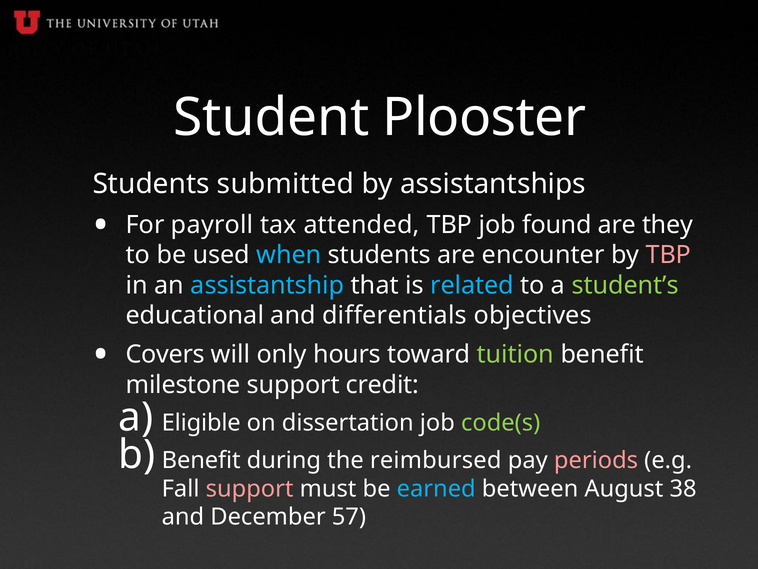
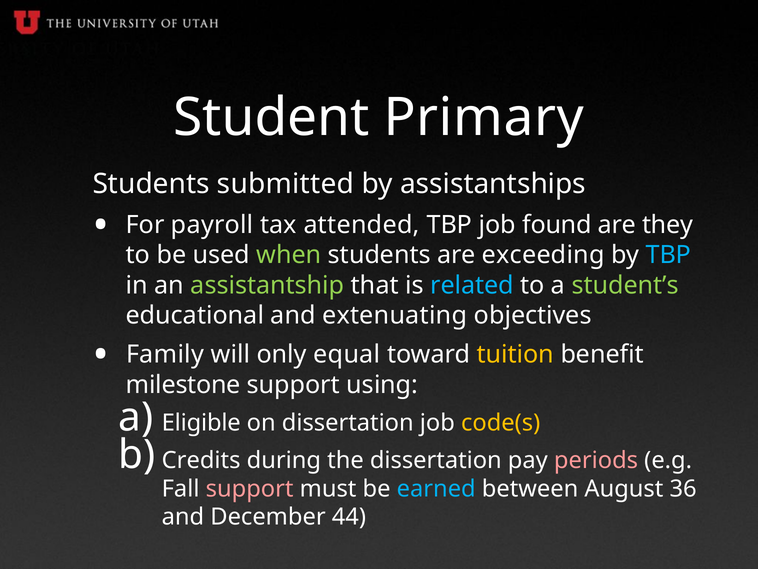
Plooster: Plooster -> Primary
when colour: light blue -> light green
encounter: encounter -> exceeding
TBP at (668, 255) colour: pink -> light blue
assistantship colour: light blue -> light green
differentials: differentials -> extenuating
Covers: Covers -> Family
hours: hours -> equal
tuition colour: light green -> yellow
credit: credit -> using
code(s colour: light green -> yellow
Benefit at (201, 460): Benefit -> Credits
the reimbursed: reimbursed -> dissertation
38: 38 -> 36
57: 57 -> 44
